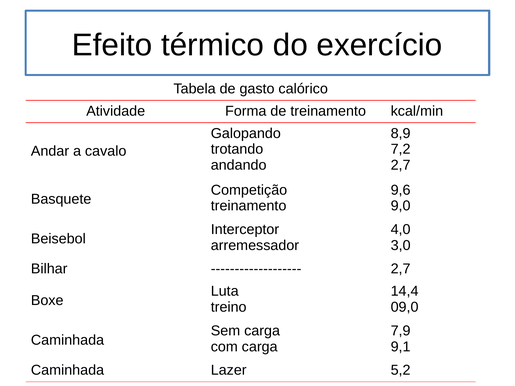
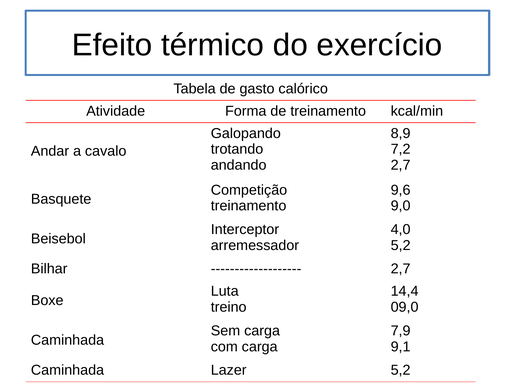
3,0 at (401, 246): 3,0 -> 5,2
